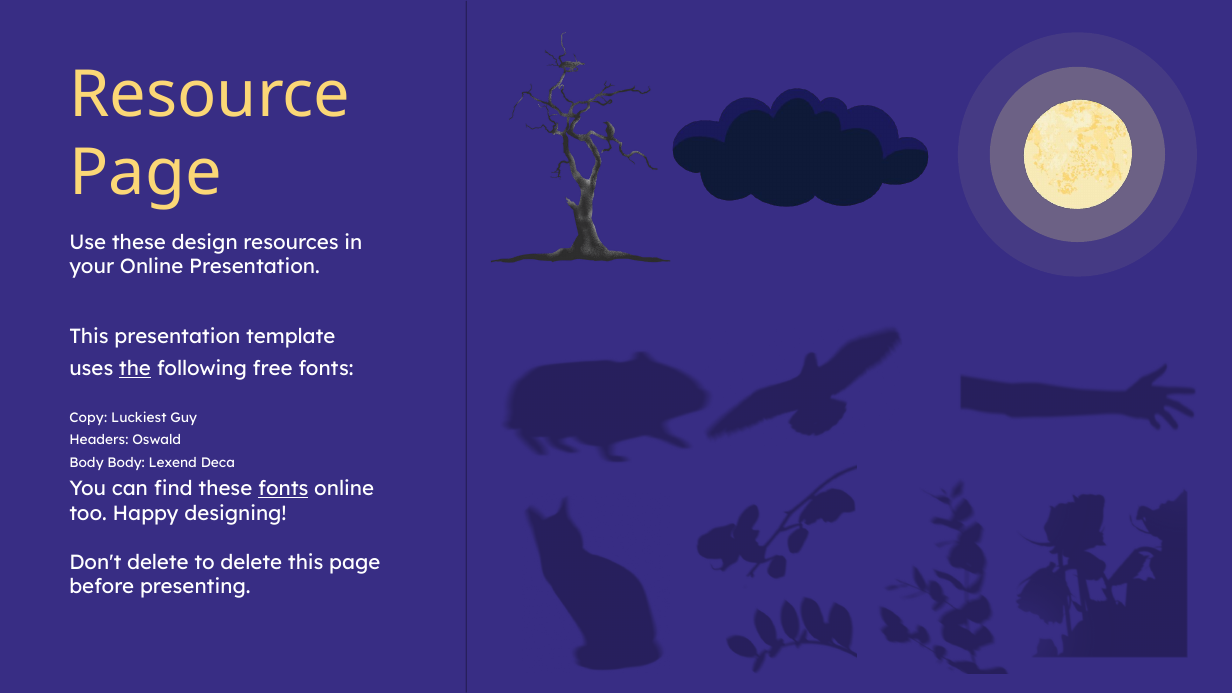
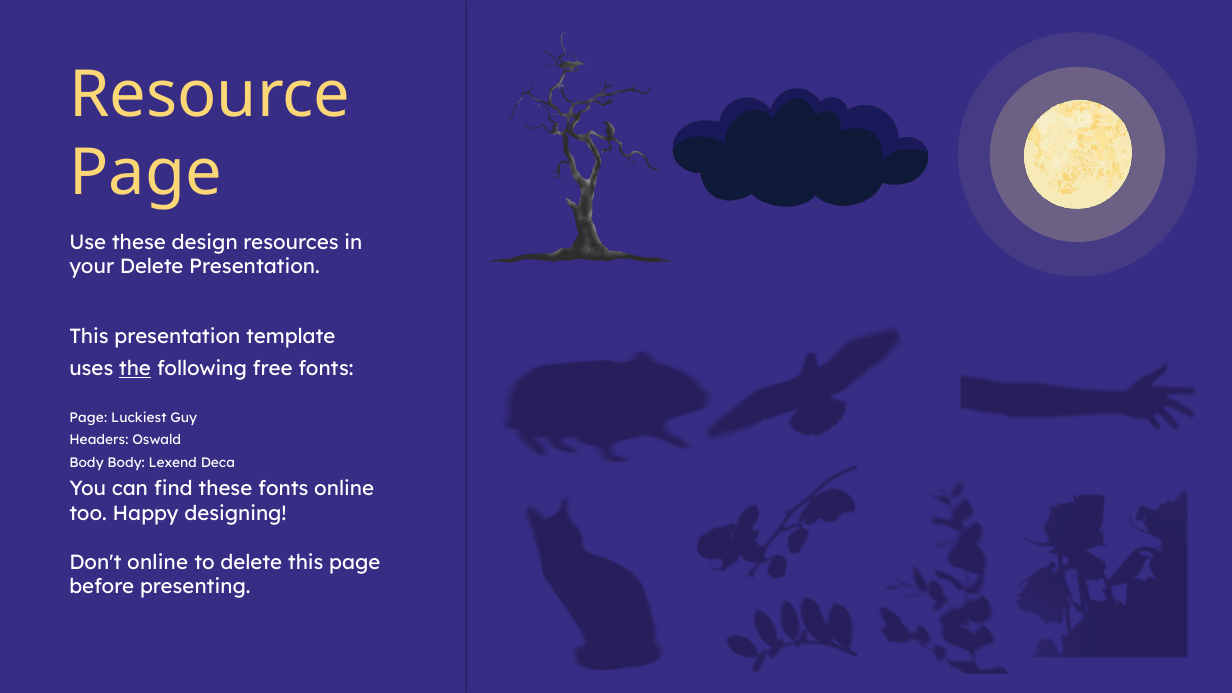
your Online: Online -> Delete
Copy at (88, 418): Copy -> Page
fonts at (283, 489) underline: present -> none
Don't delete: delete -> online
